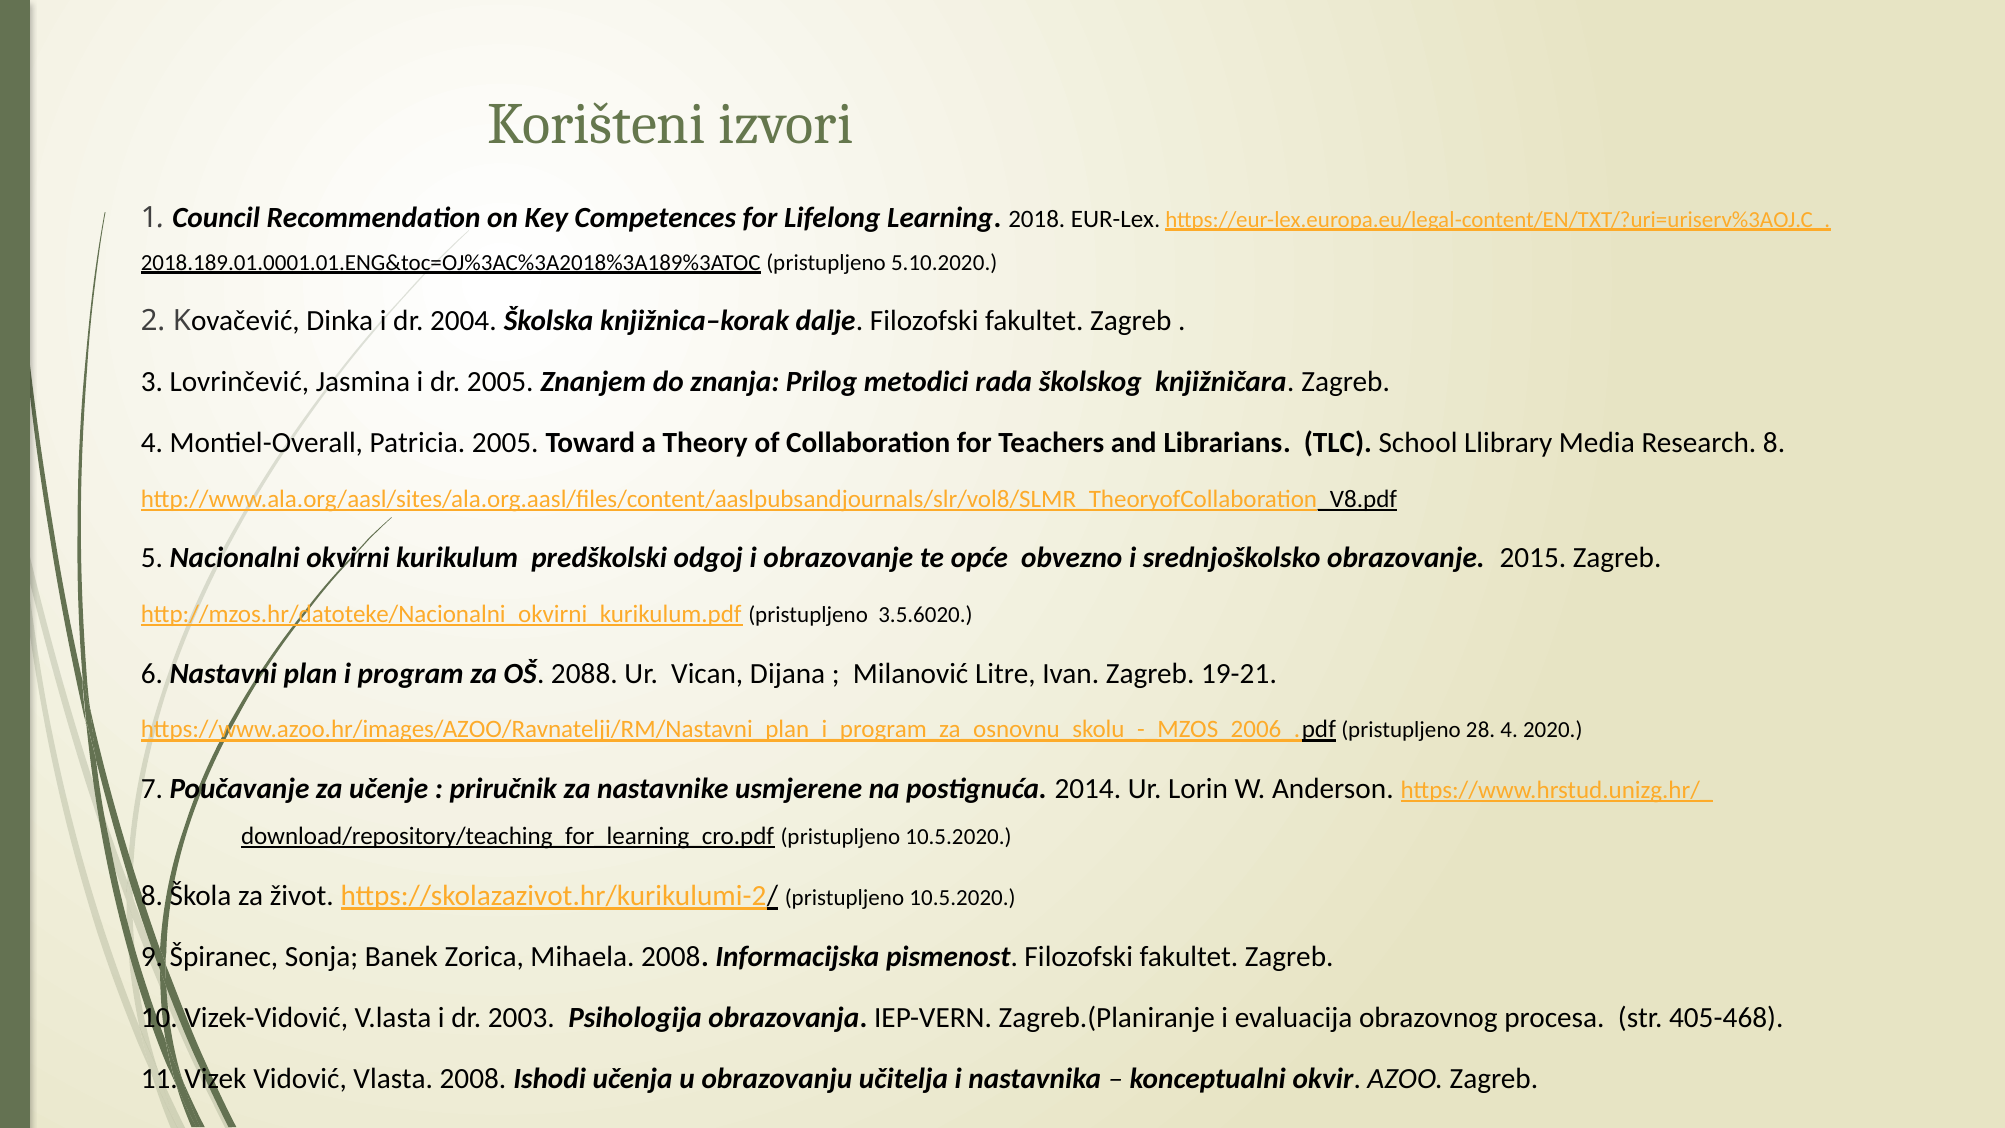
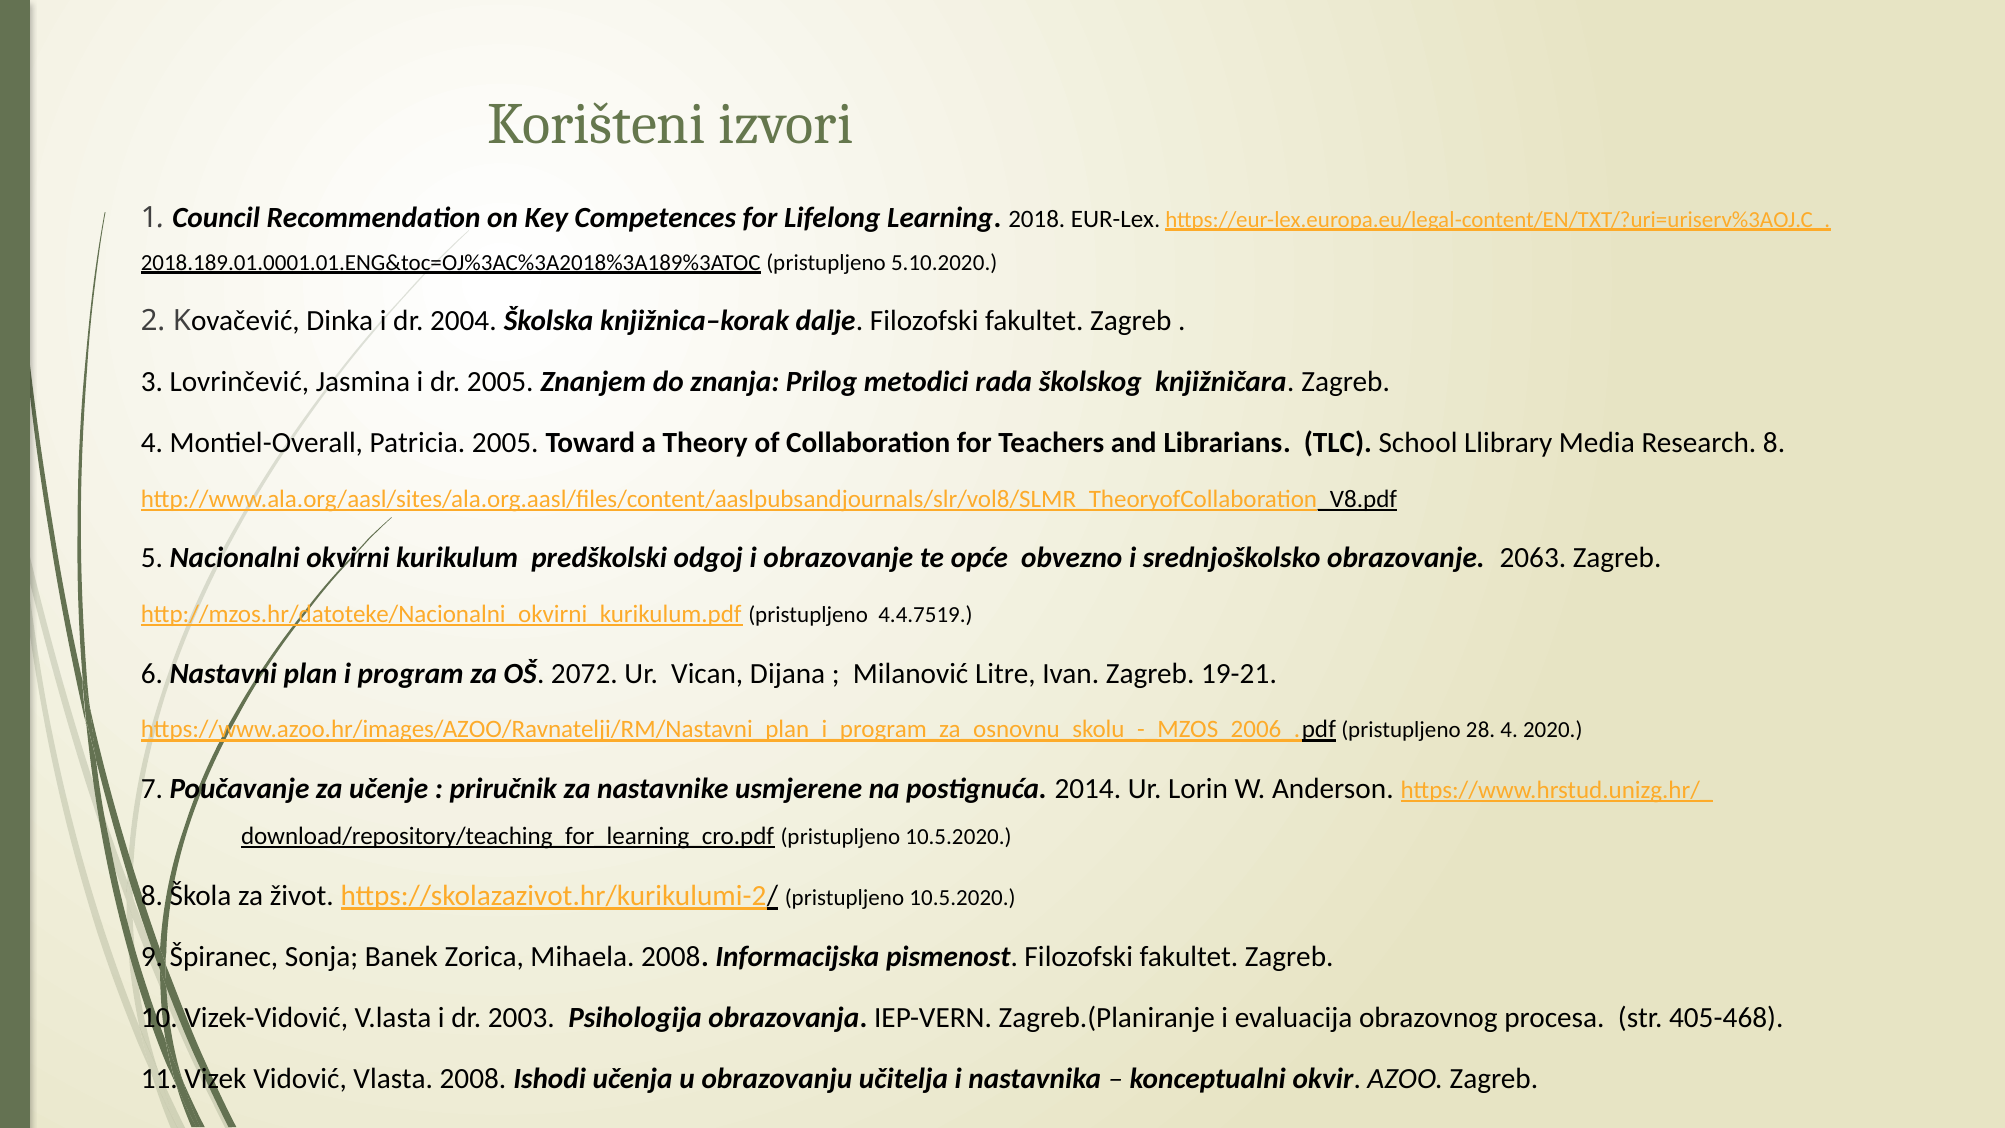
2015: 2015 -> 2063
3.5.6020: 3.5.6020 -> 4.4.7519
2088: 2088 -> 2072
